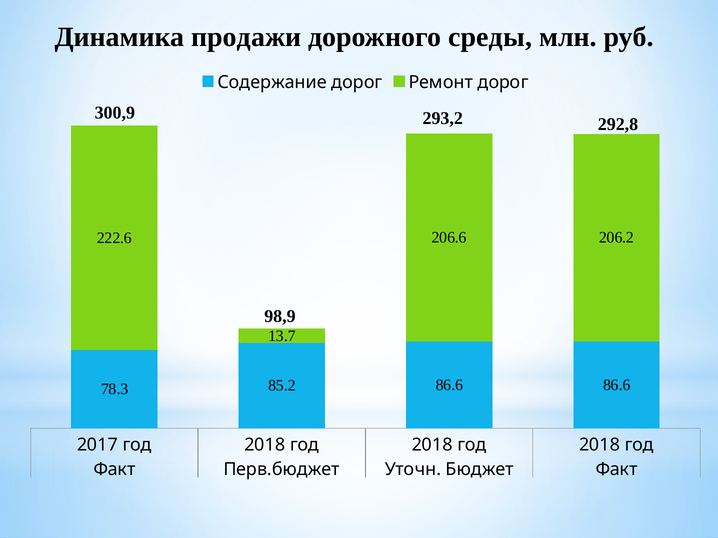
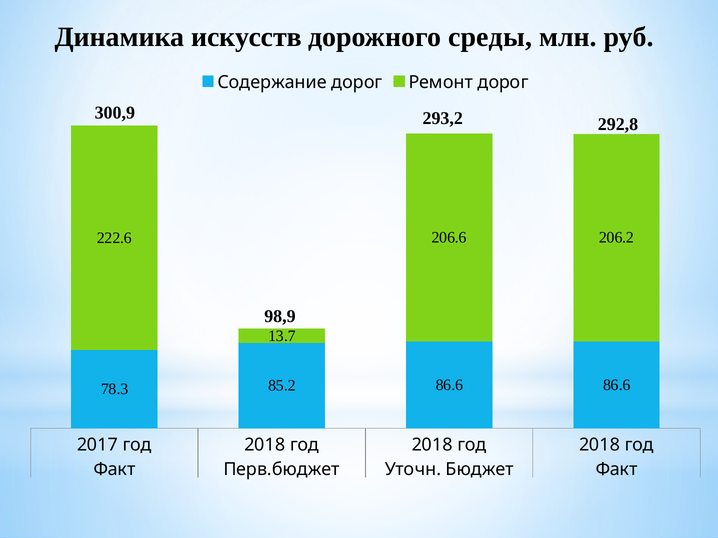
продажи: продажи -> искусств
